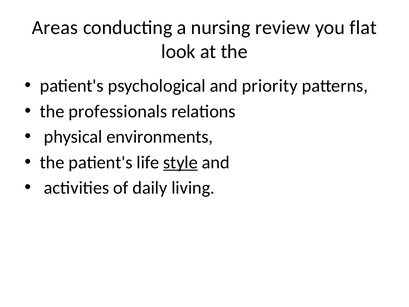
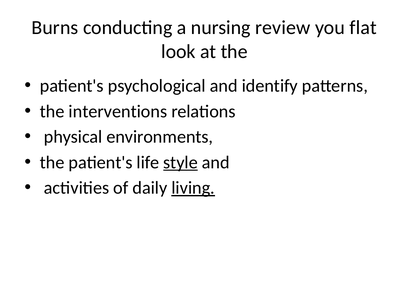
Areas: Areas -> Burns
priority: priority -> identify
professionals: professionals -> interventions
living underline: none -> present
